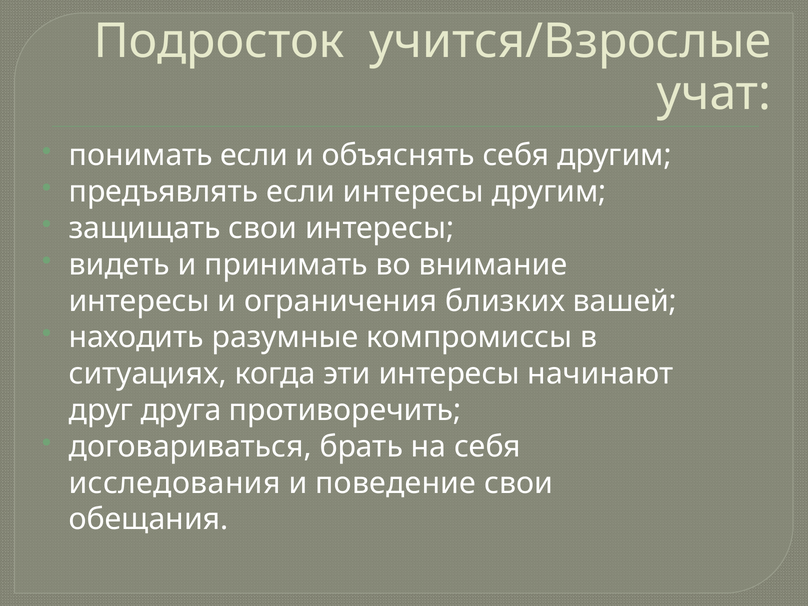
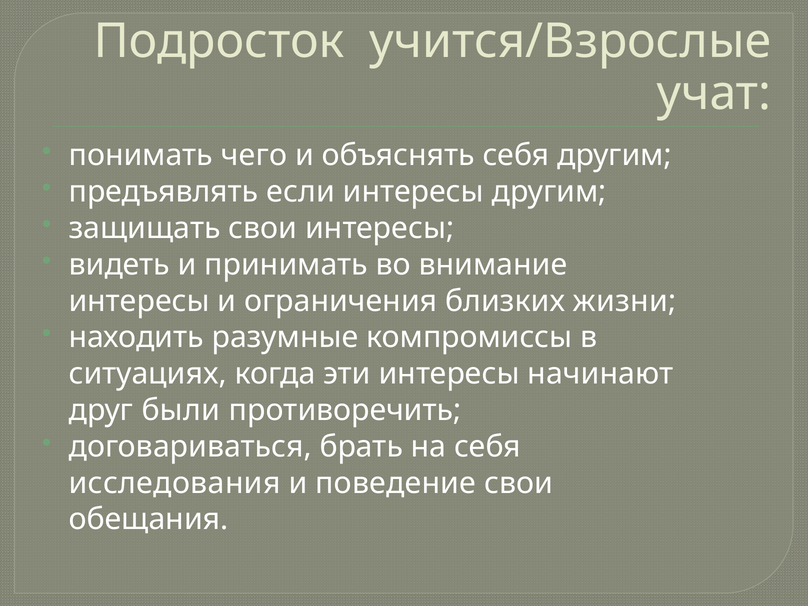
понимать если: если -> чего
вашей: вашей -> жизни
друга: друга -> были
